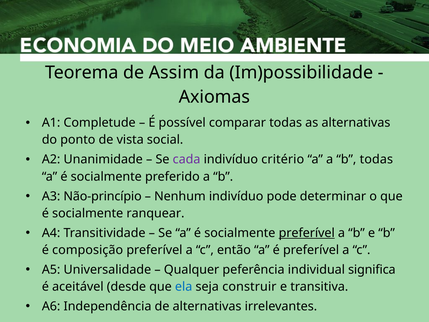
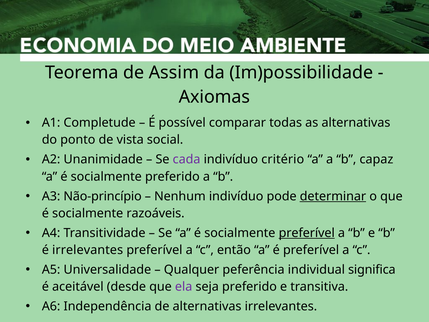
b todas: todas -> capaz
determinar underline: none -> present
ranquear: ranquear -> razoáveis
é composição: composição -> irrelevantes
ela colour: blue -> purple
seja construir: construir -> preferido
